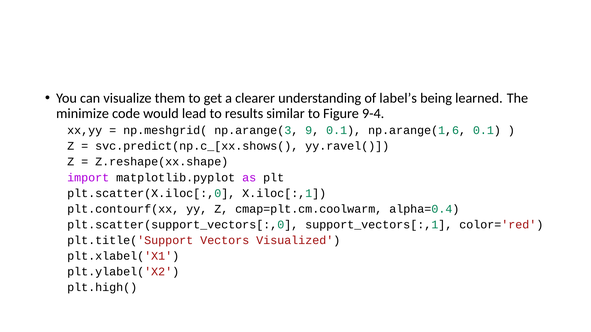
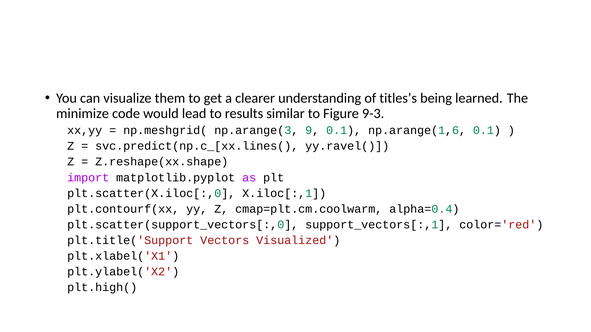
label’s: label’s -> titles’s
9-4: 9-4 -> 9-3
svc.predict(np.c_[xx.shows(: svc.predict(np.c_[xx.shows( -> svc.predict(np.c_[xx.lines(
